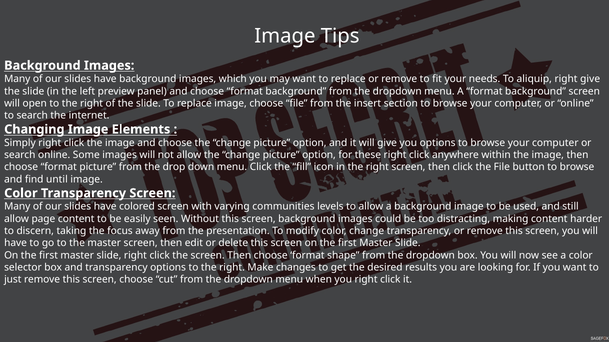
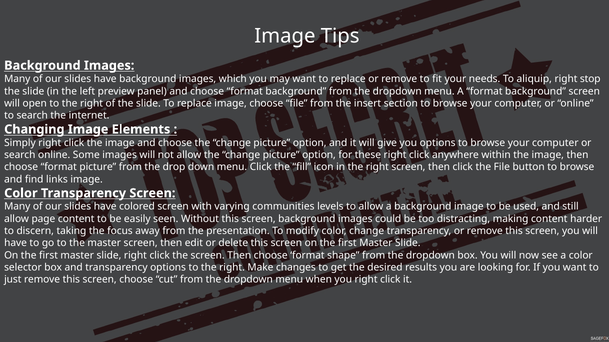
right give: give -> stop
until: until -> links
